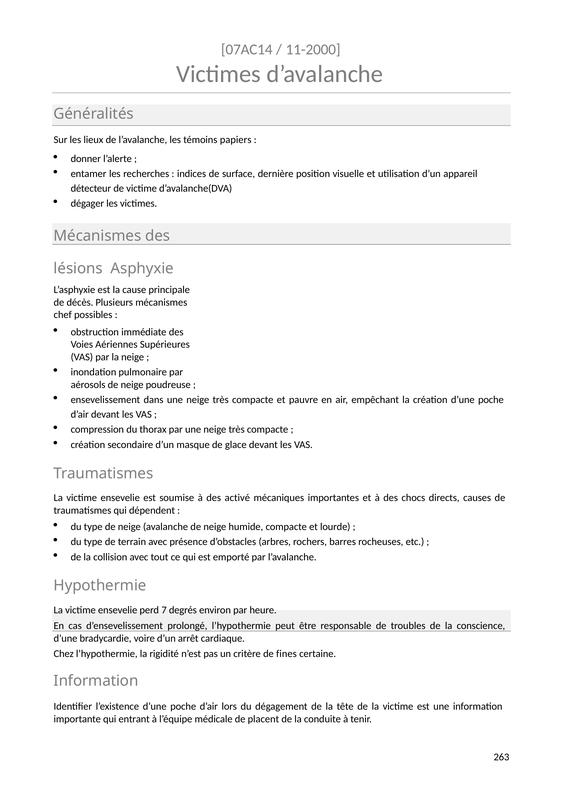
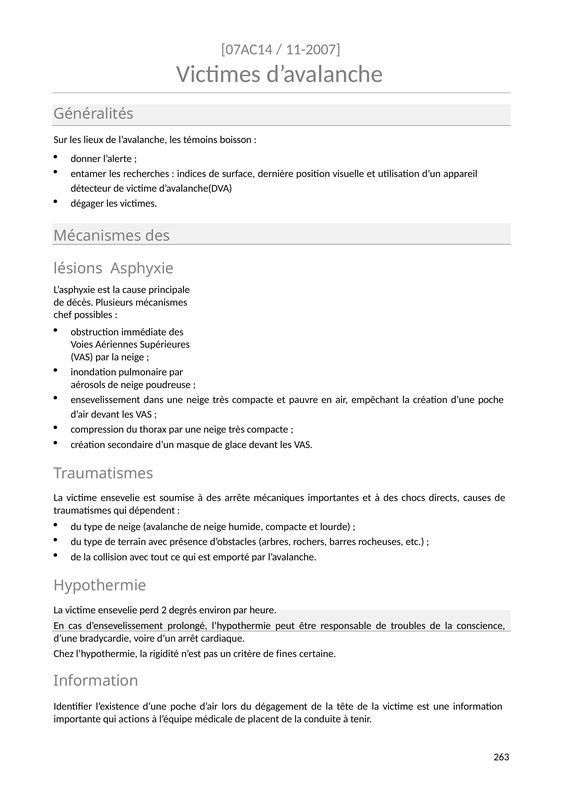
11-2000: 11-2000 -> 11-2007
papiers: papiers -> boisson
activé: activé -> arrête
7: 7 -> 2
entrant: entrant -> actions
